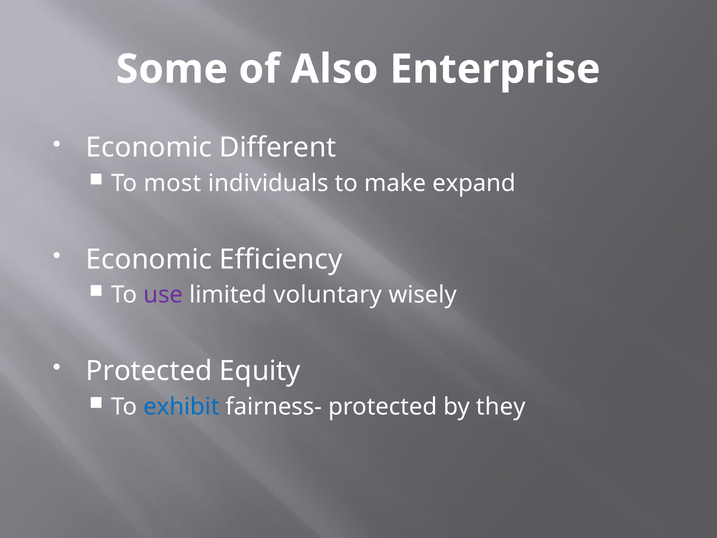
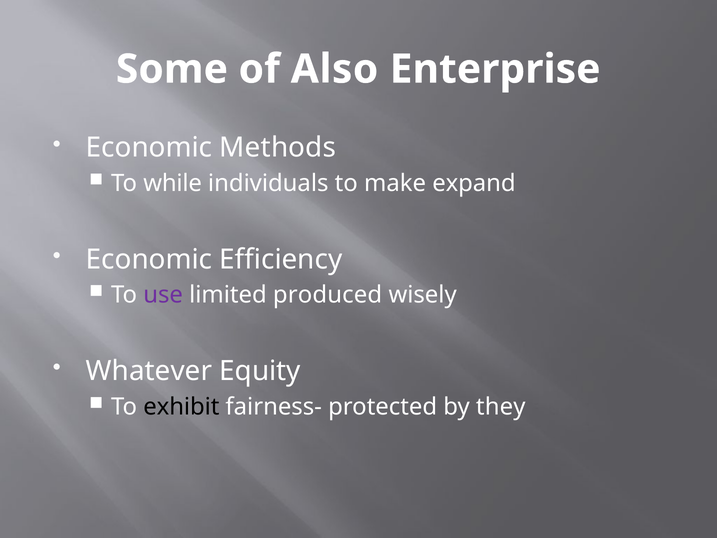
Different: Different -> Methods
most: most -> while
voluntary: voluntary -> produced
Protected at (149, 371): Protected -> Whatever
exhibit colour: blue -> black
